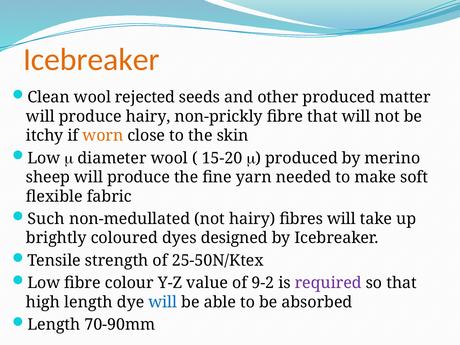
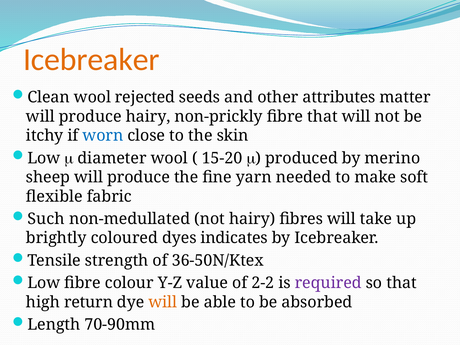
other produced: produced -> attributes
worn colour: orange -> blue
designed: designed -> indicates
25-50N/Ktex: 25-50N/Ktex -> 36-50N/Ktex
9-2: 9-2 -> 2-2
high length: length -> return
will at (163, 302) colour: blue -> orange
